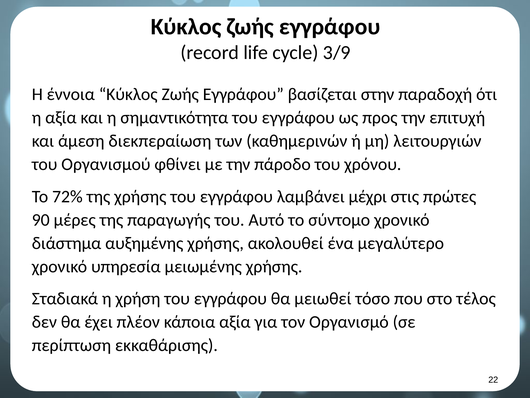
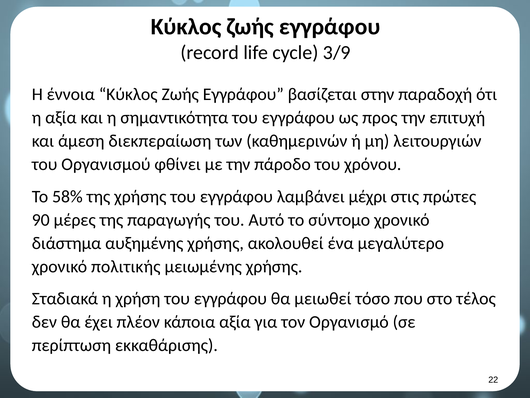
72%: 72% -> 58%
υπηρεσία: υπηρεσία -> πολιτικής
